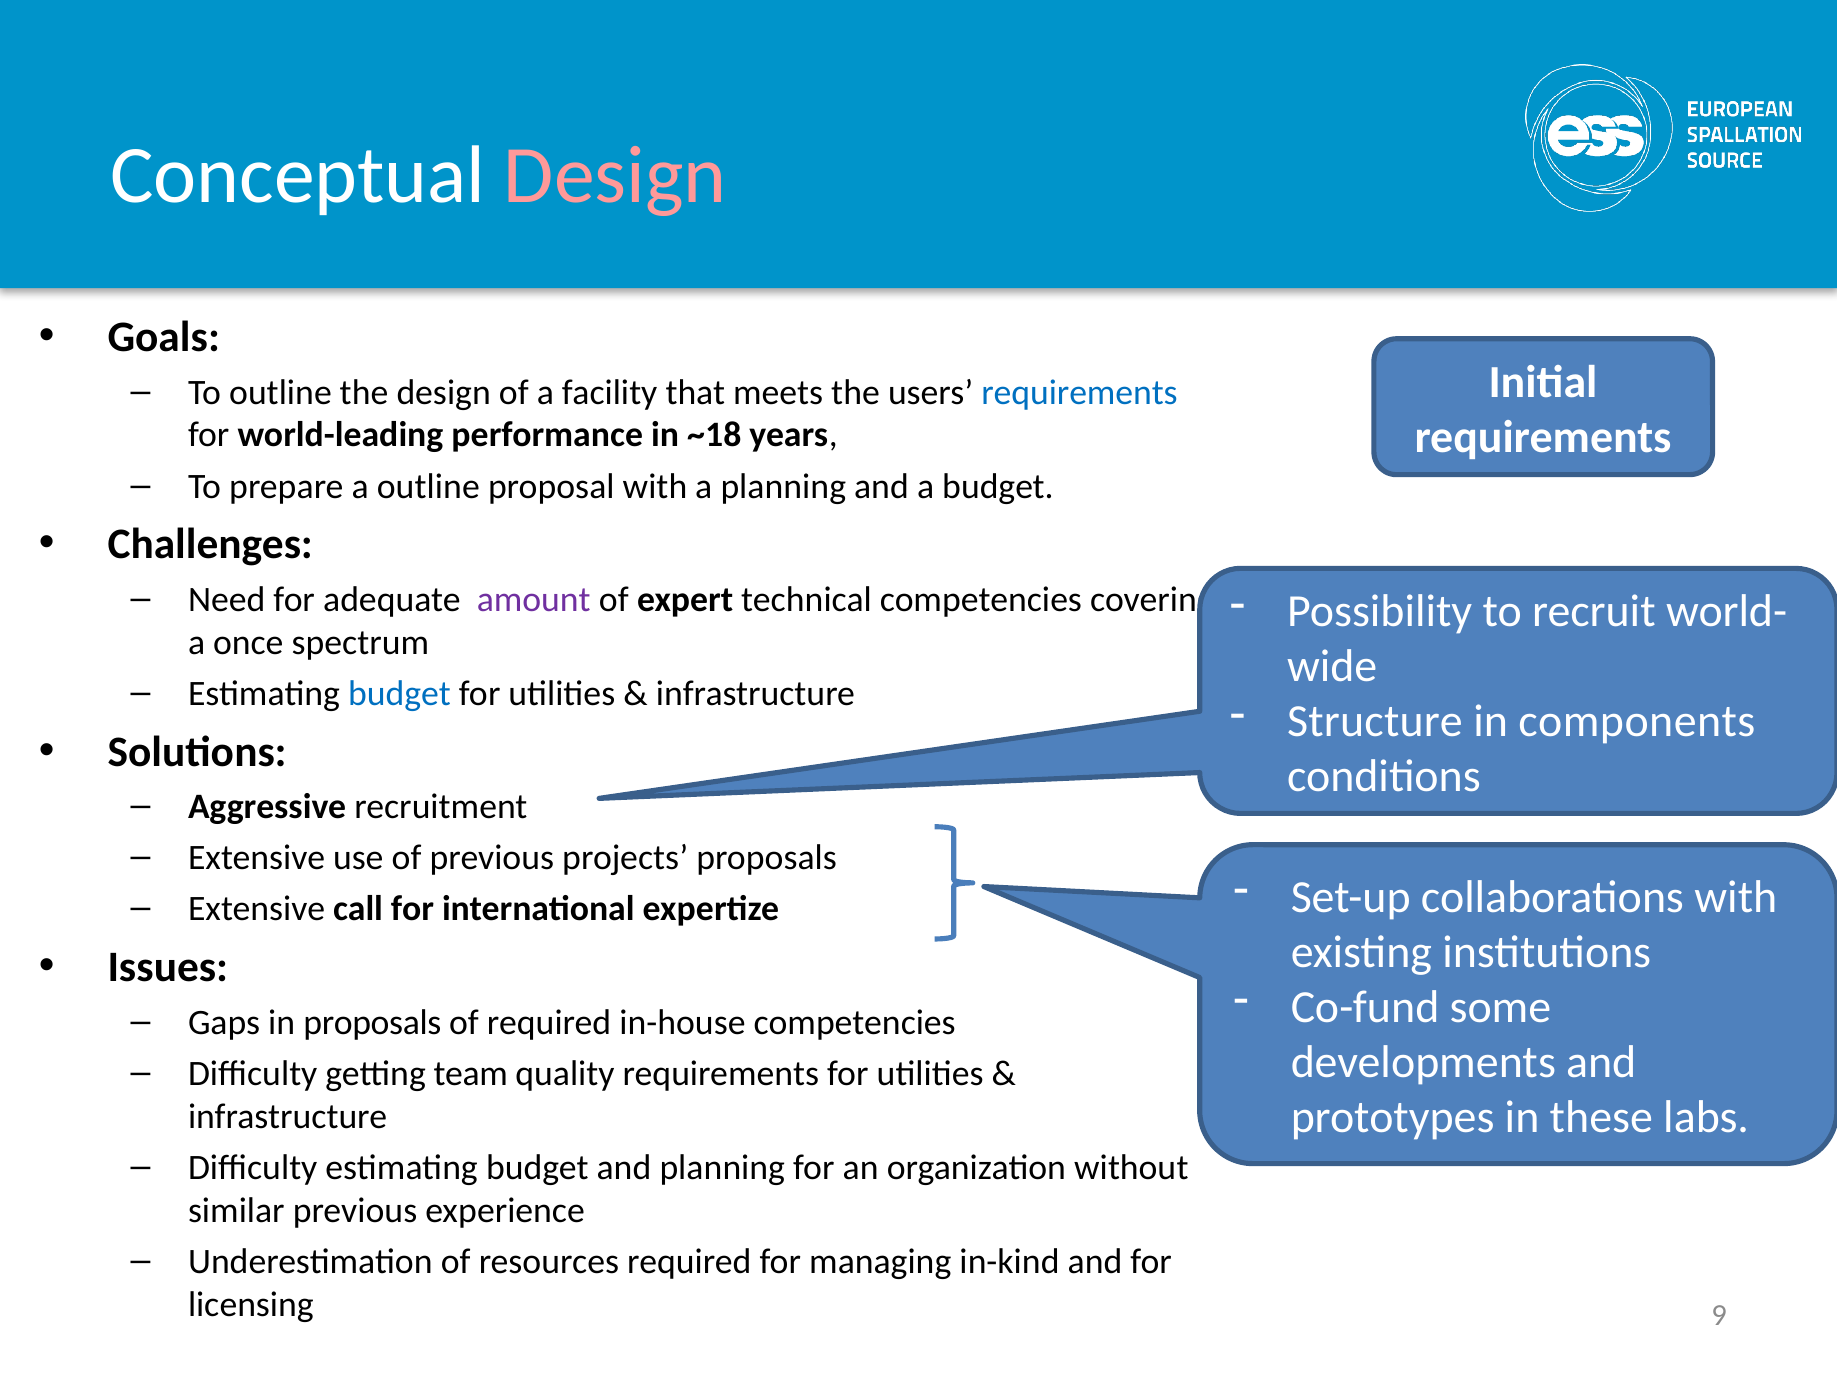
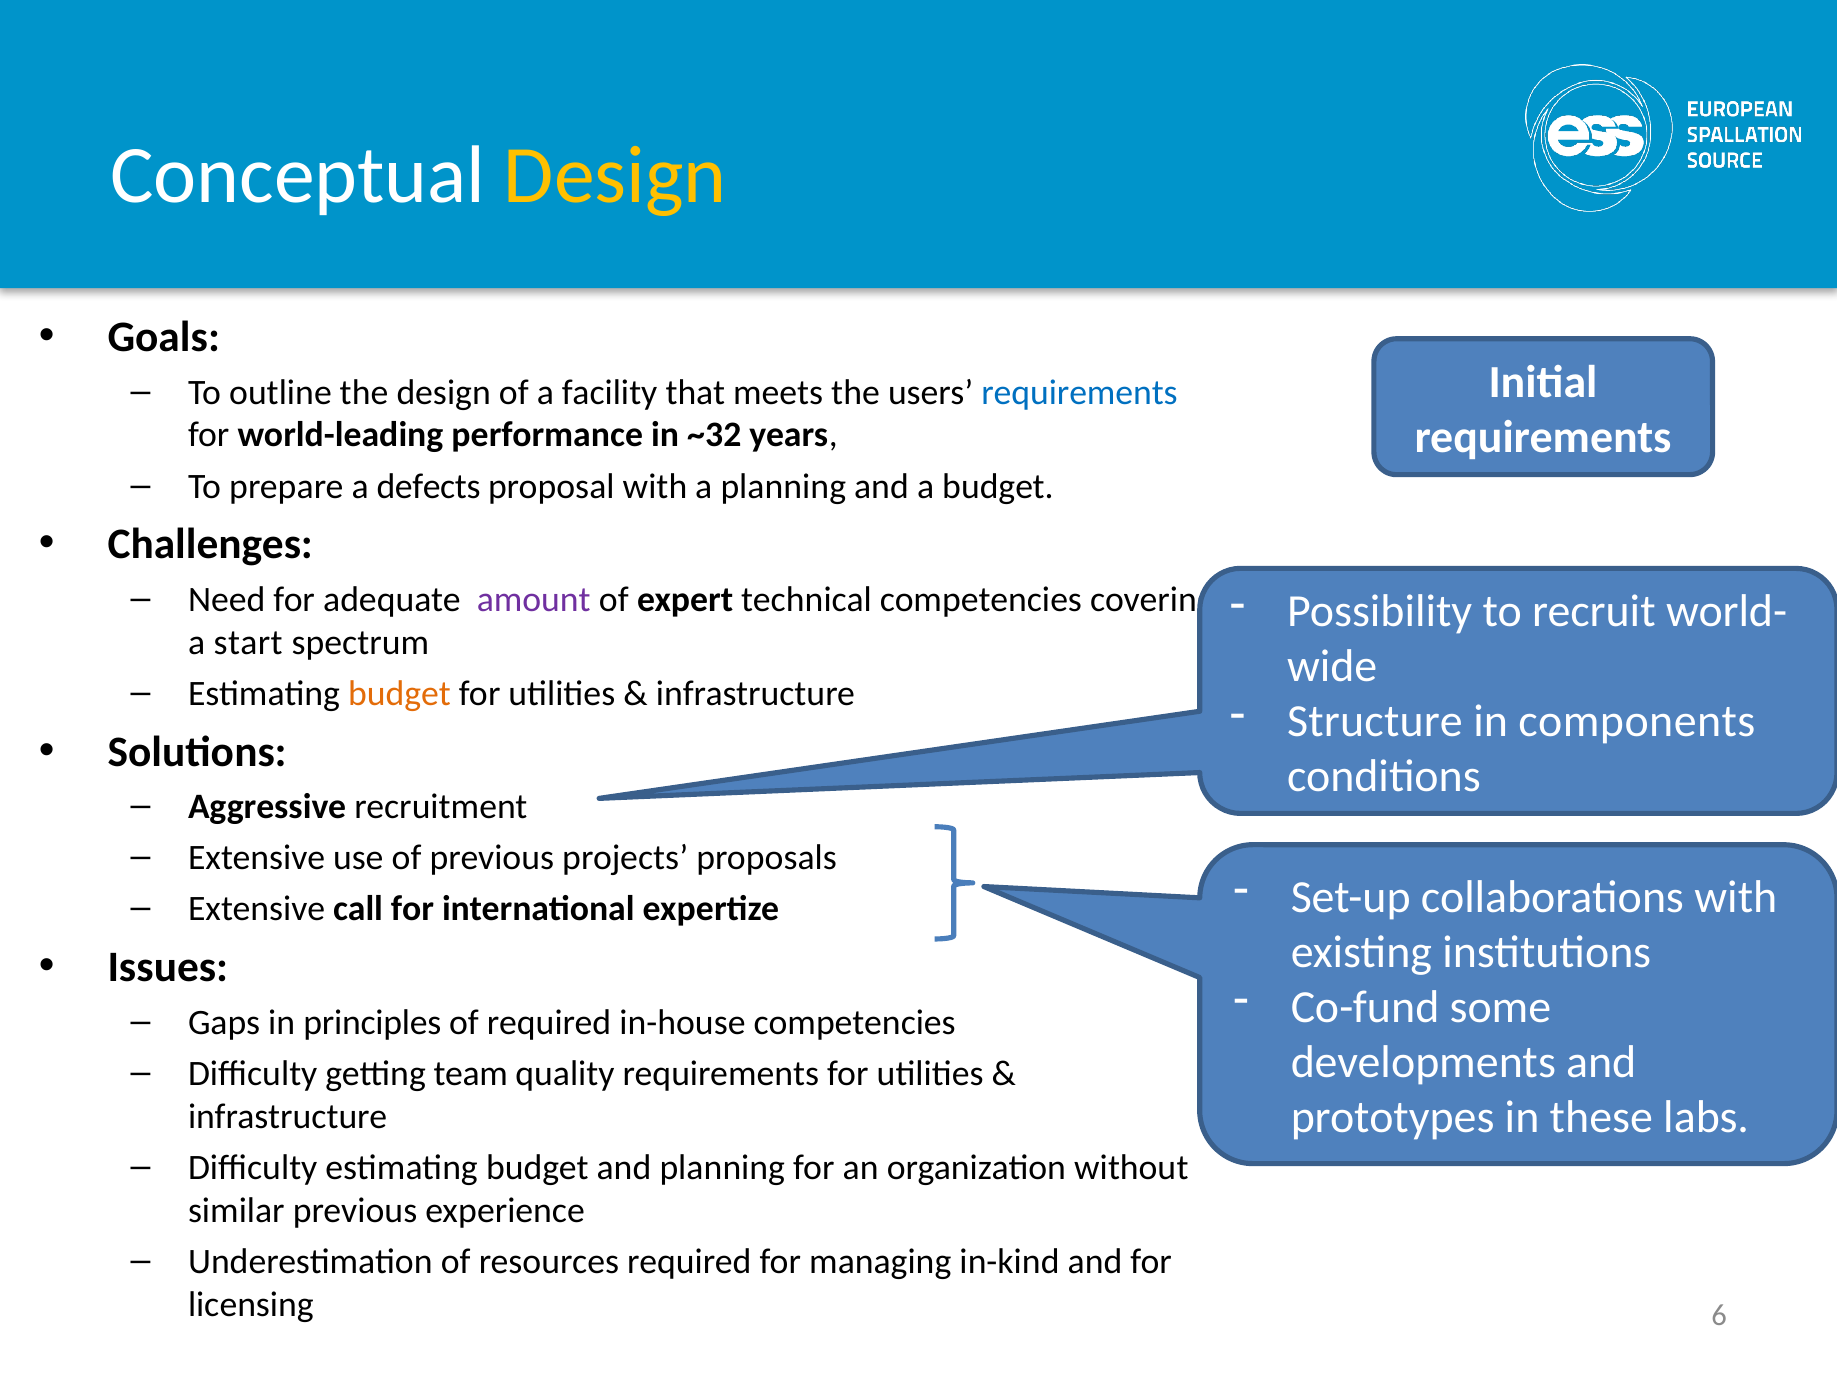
Design at (615, 176) colour: pink -> yellow
~18: ~18 -> ~32
a outline: outline -> defects
once: once -> start
budget at (399, 693) colour: blue -> orange
in proposals: proposals -> principles
9: 9 -> 6
